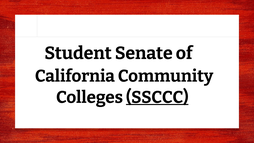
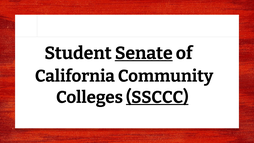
Senate underline: none -> present
